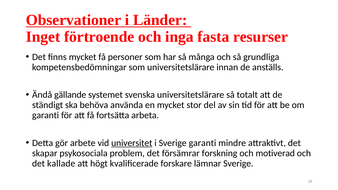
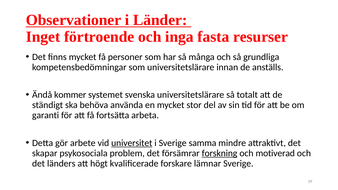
gällande: gällande -> kommer
Sverige garanti: garanti -> samma
forskning underline: none -> present
kallade: kallade -> länders
